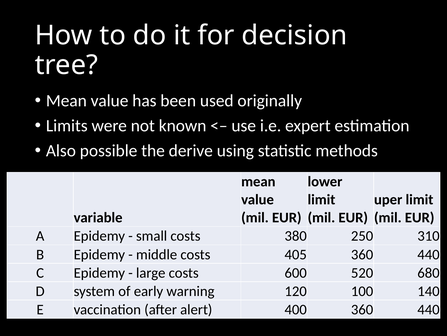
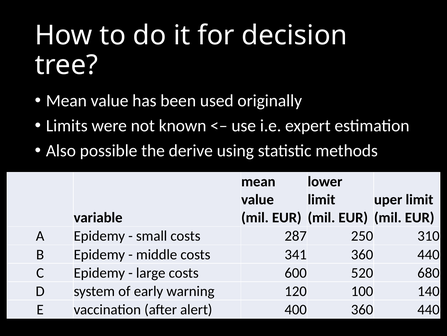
380: 380 -> 287
405: 405 -> 341
